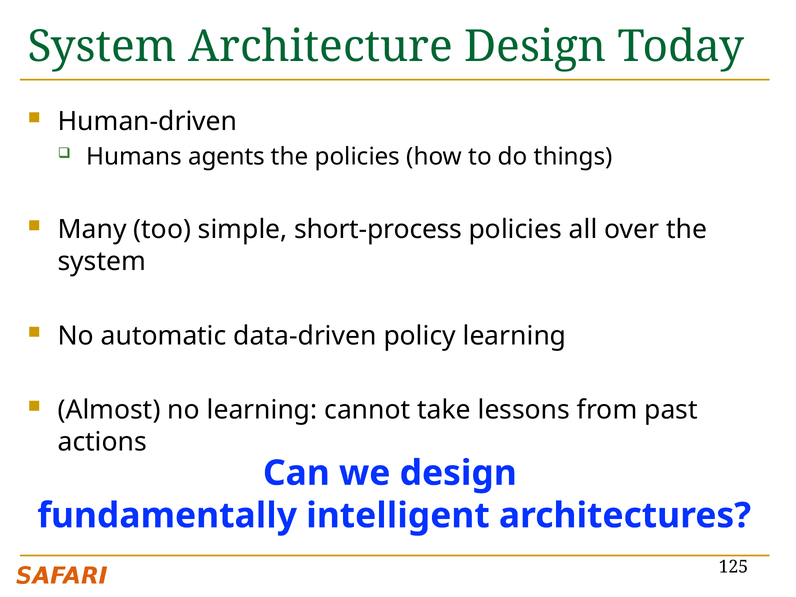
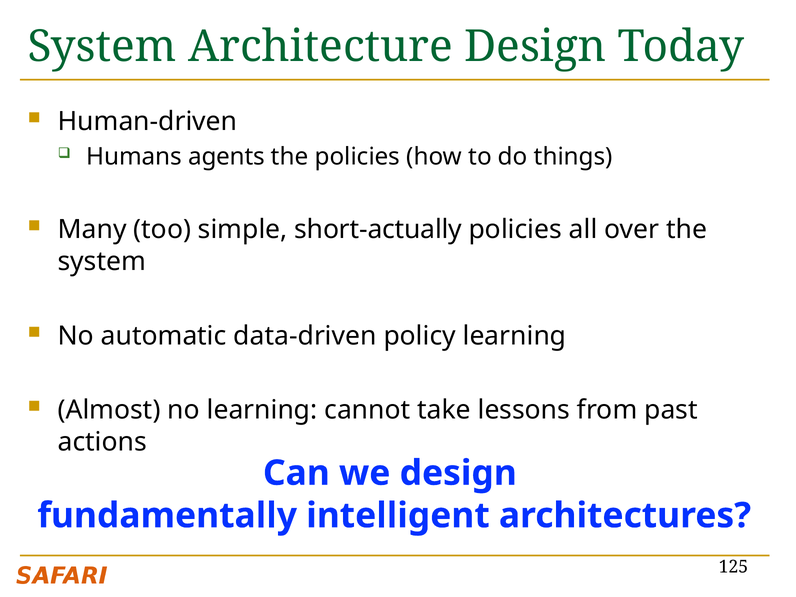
short-process: short-process -> short-actually
